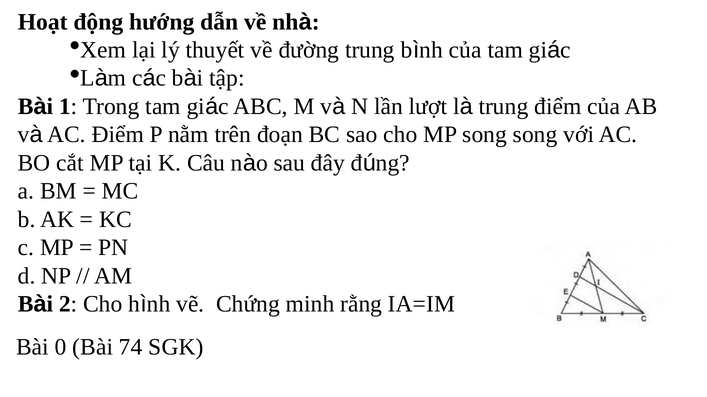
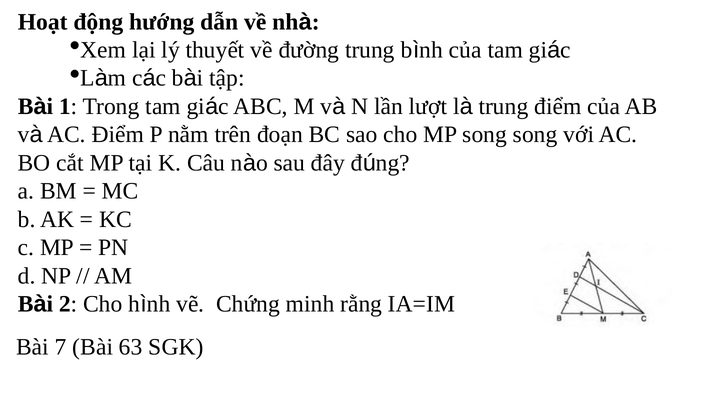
0: 0 -> 7
74: 74 -> 63
